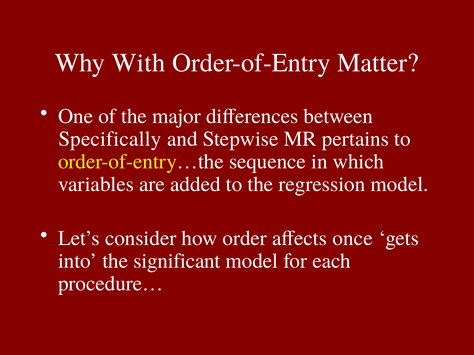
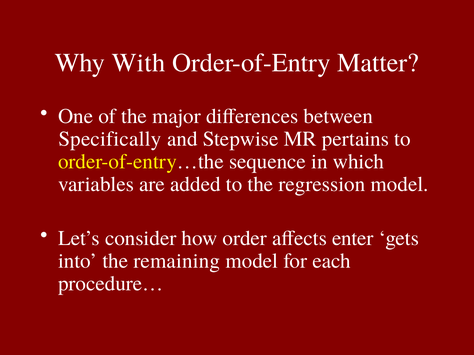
once: once -> enter
significant: significant -> remaining
